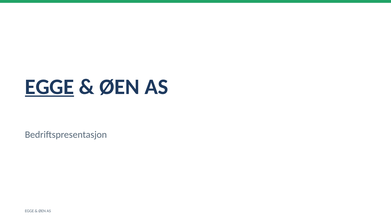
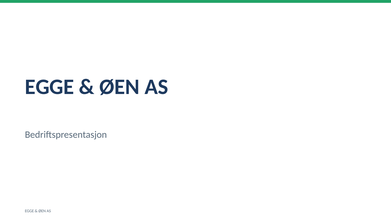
EGGE at (49, 87) underline: present -> none
